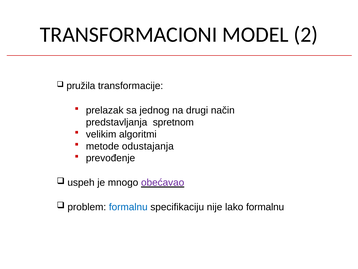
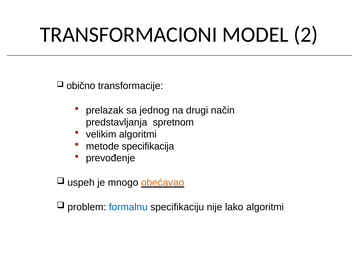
pružila: pružila -> obično
odustajanja: odustajanja -> specifikacija
obećavao colour: purple -> orange
lako formalnu: formalnu -> algoritmi
